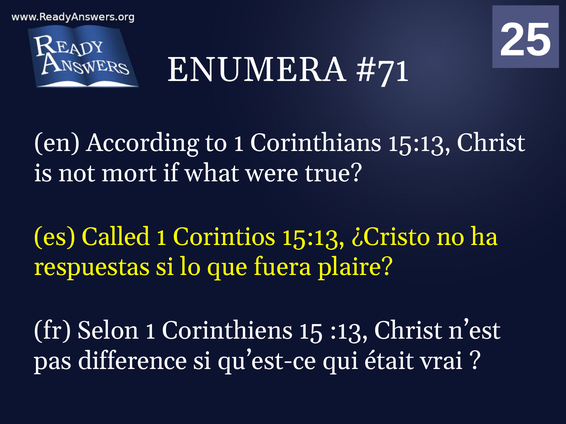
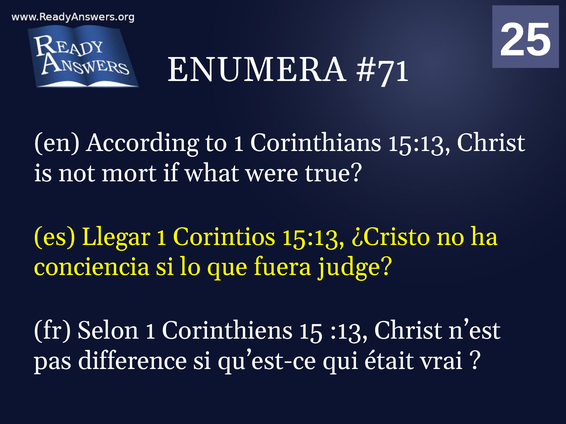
Called: Called -> Llegar
respuestas: respuestas -> conciencia
plaire: plaire -> judge
